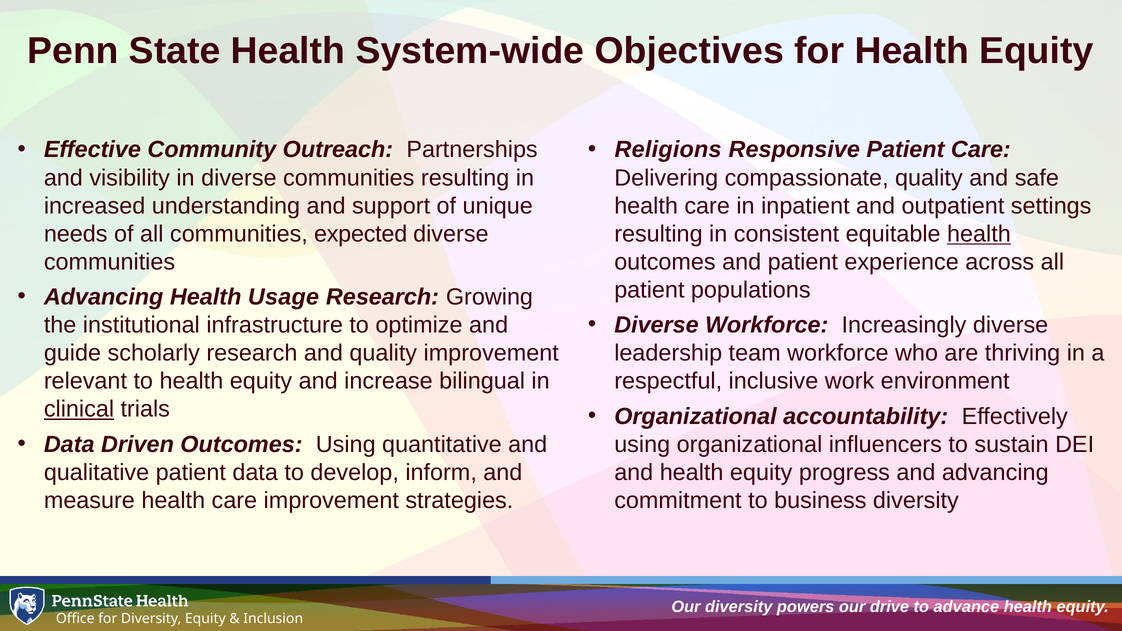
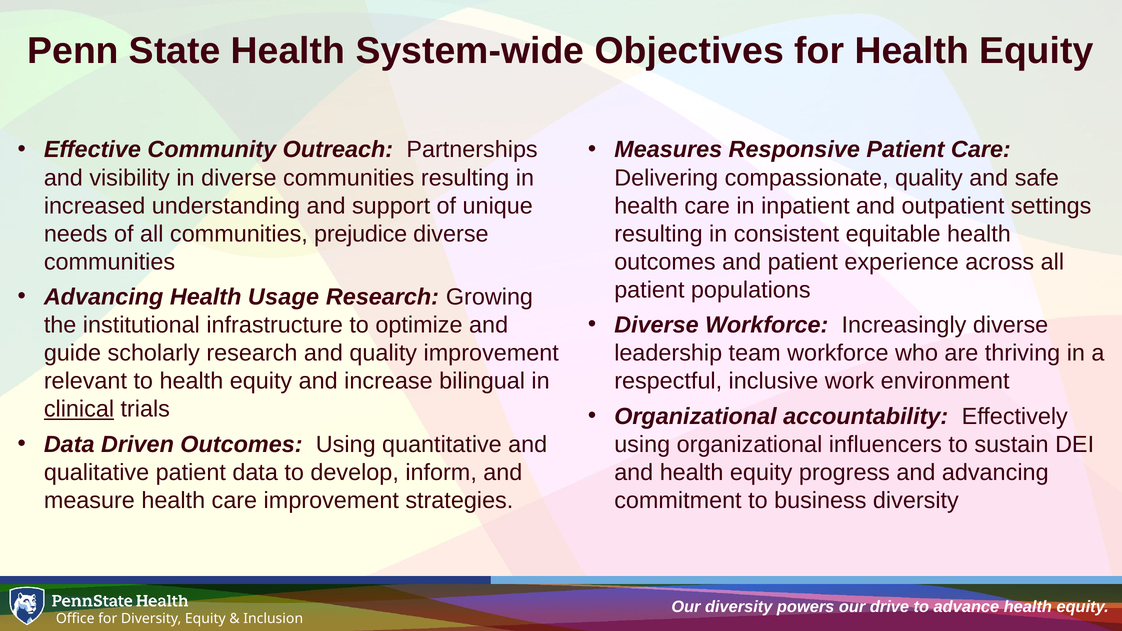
Religions: Religions -> Measures
expected: expected -> prejudice
health at (979, 234) underline: present -> none
